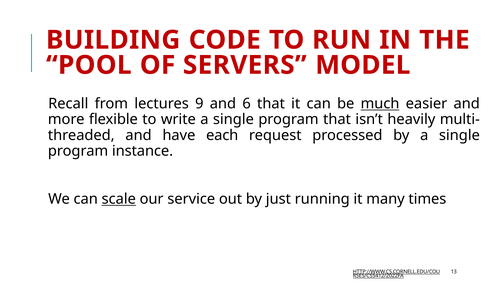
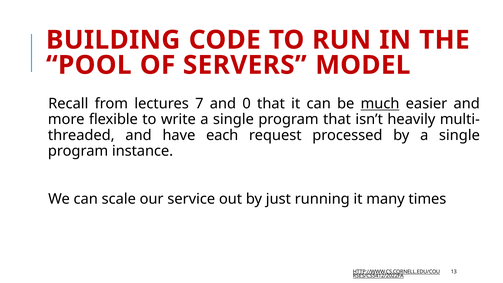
9: 9 -> 7
6: 6 -> 0
scale underline: present -> none
